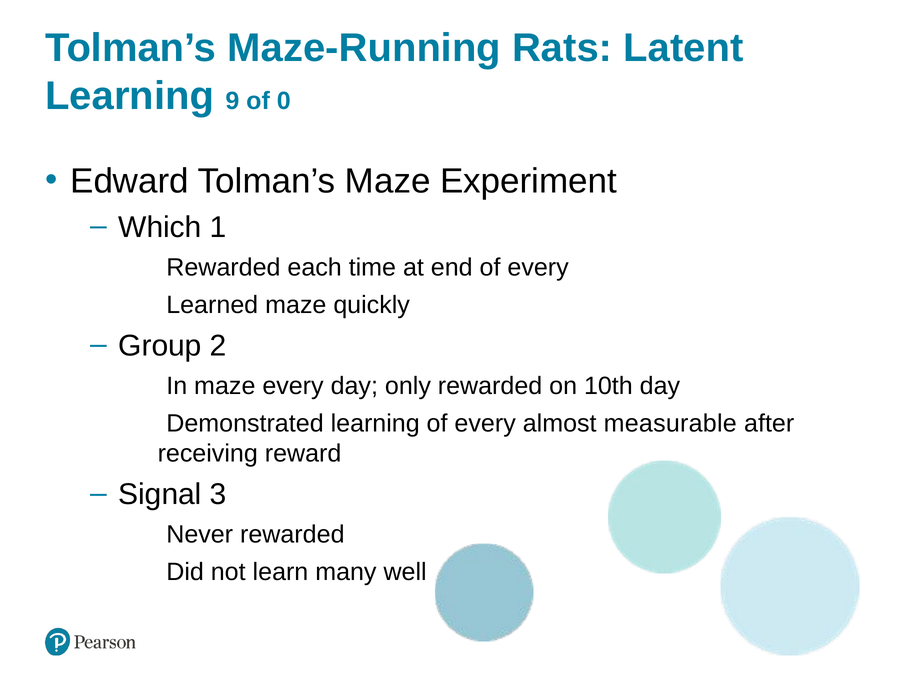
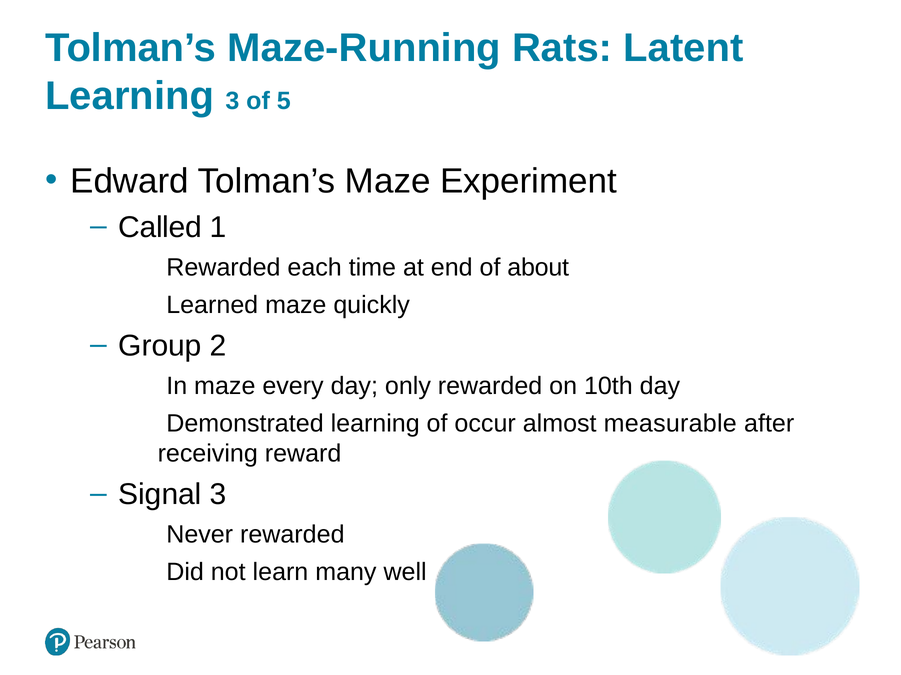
Learning 9: 9 -> 3
0: 0 -> 5
Which: Which -> Called
end of every: every -> about
learning of every: every -> occur
